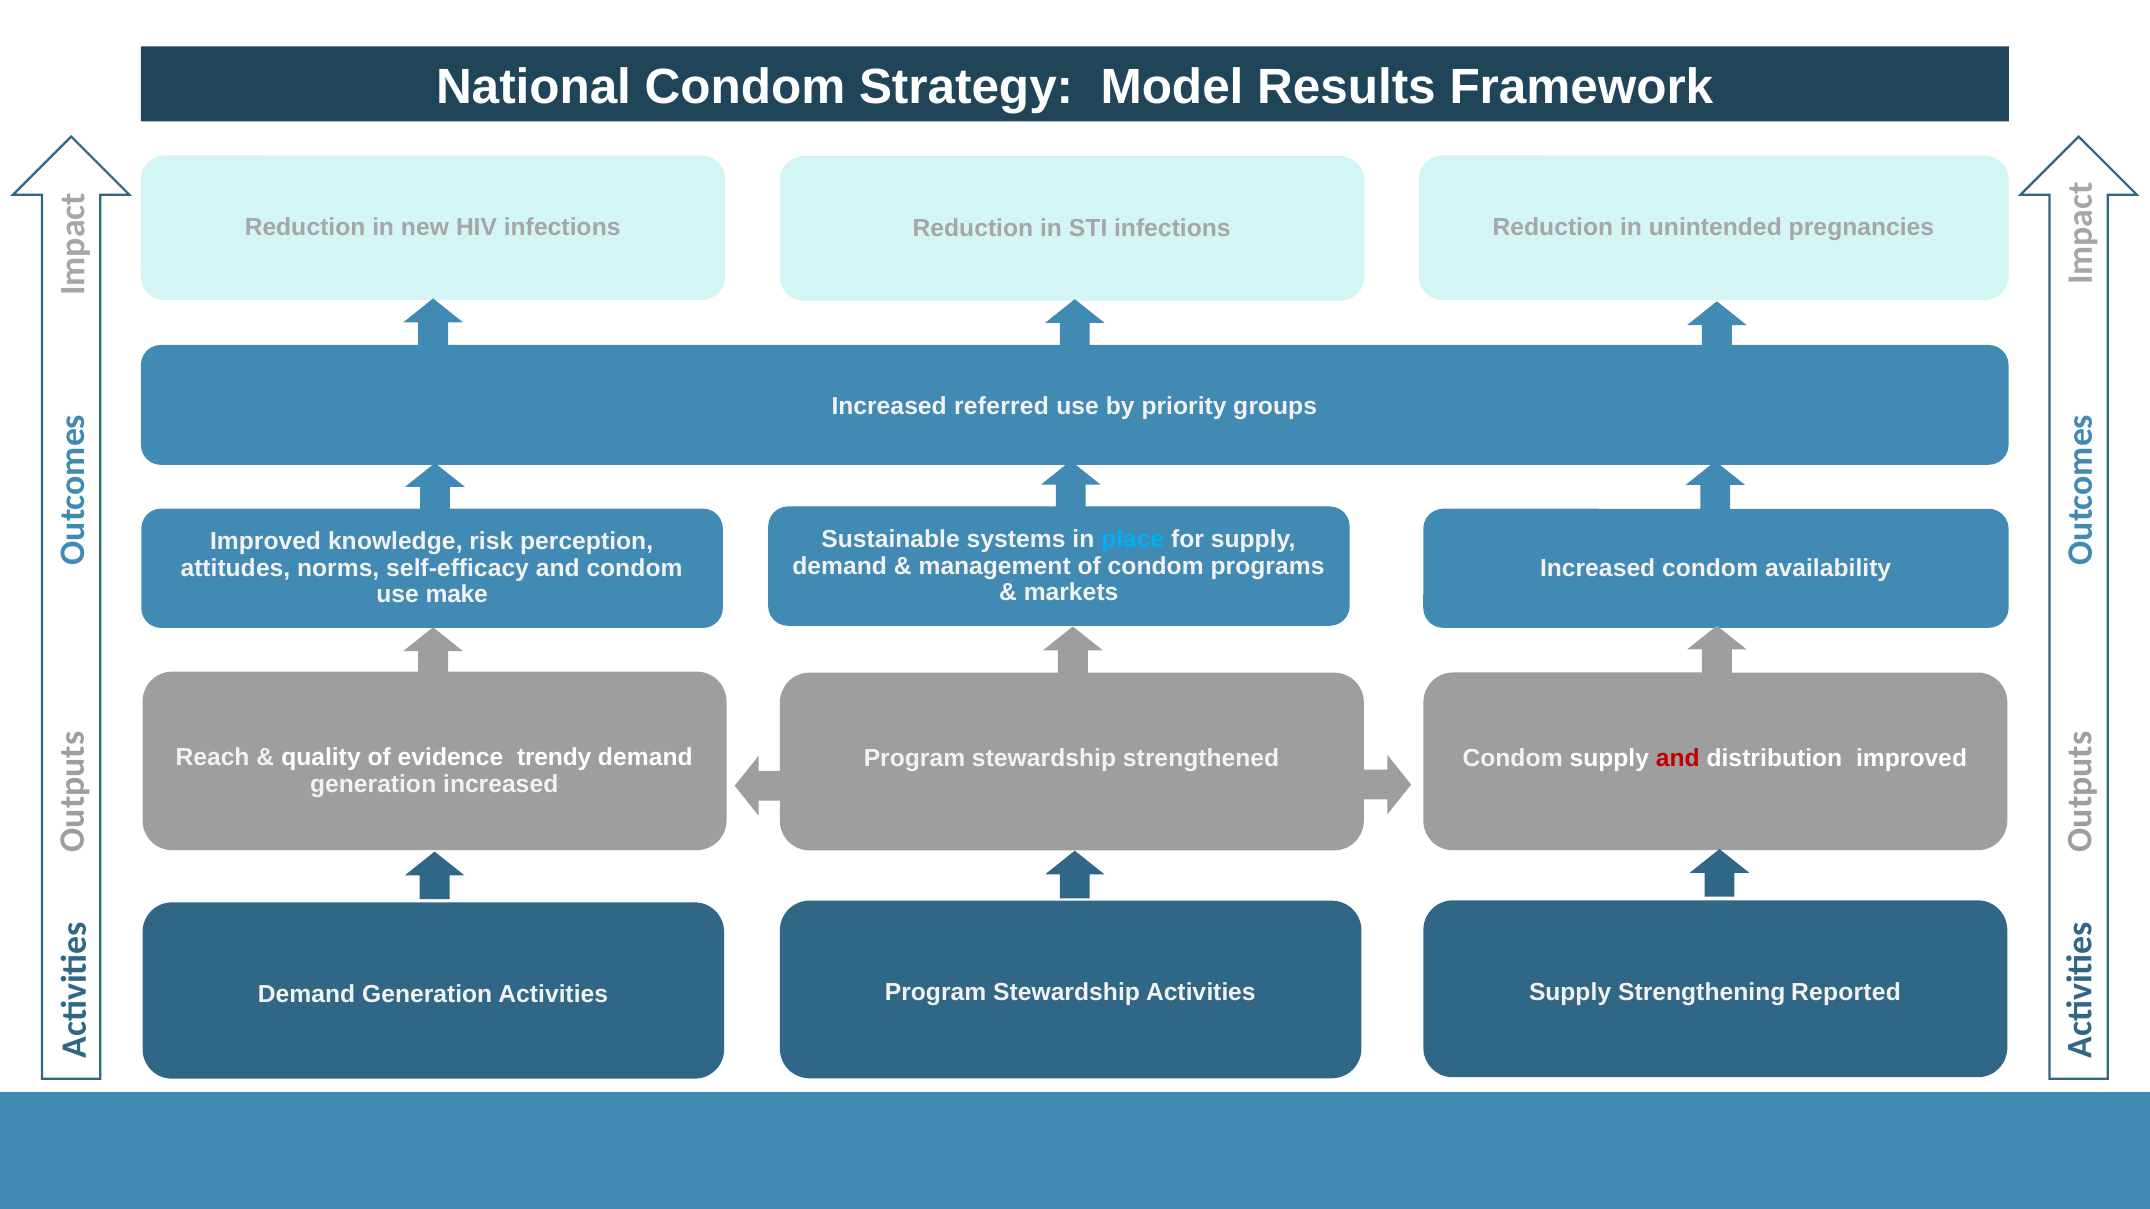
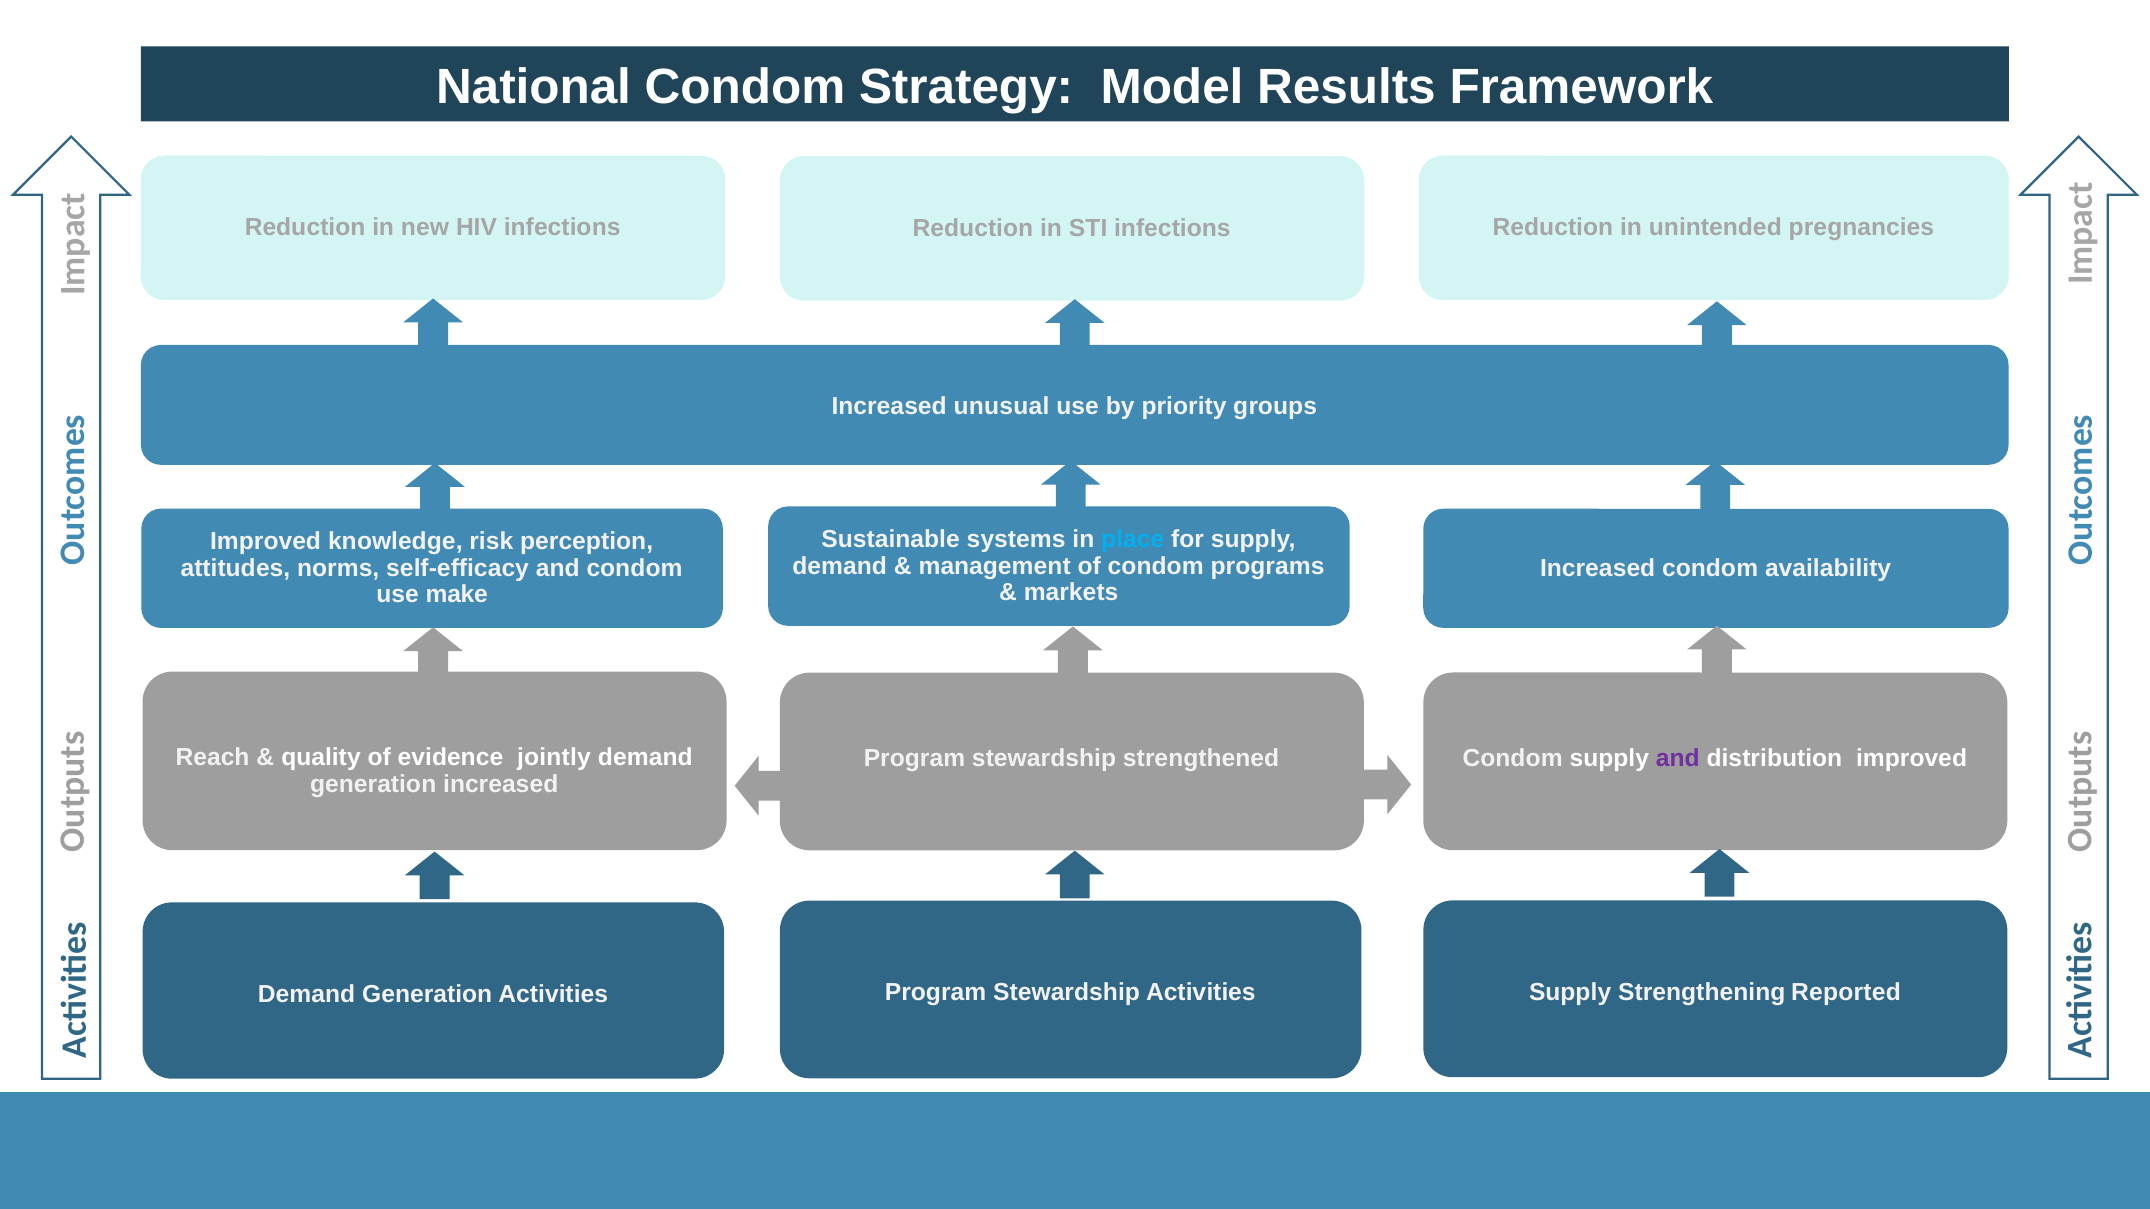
referred: referred -> unusual
trendy: trendy -> jointly
and at (1678, 759) colour: red -> purple
